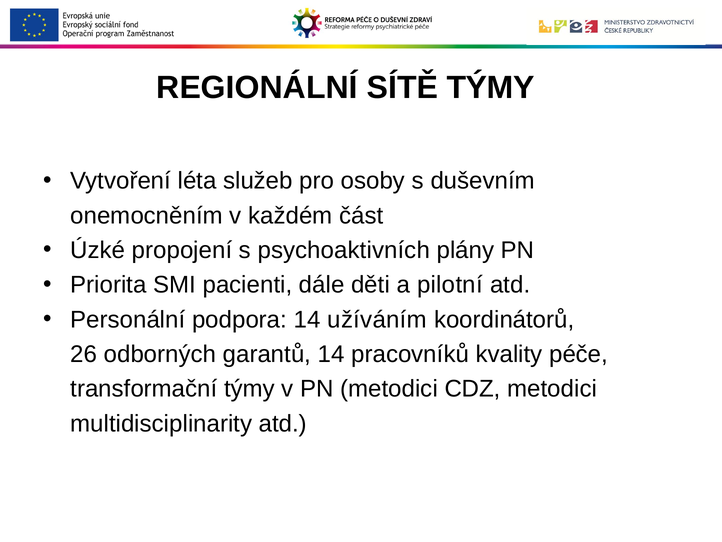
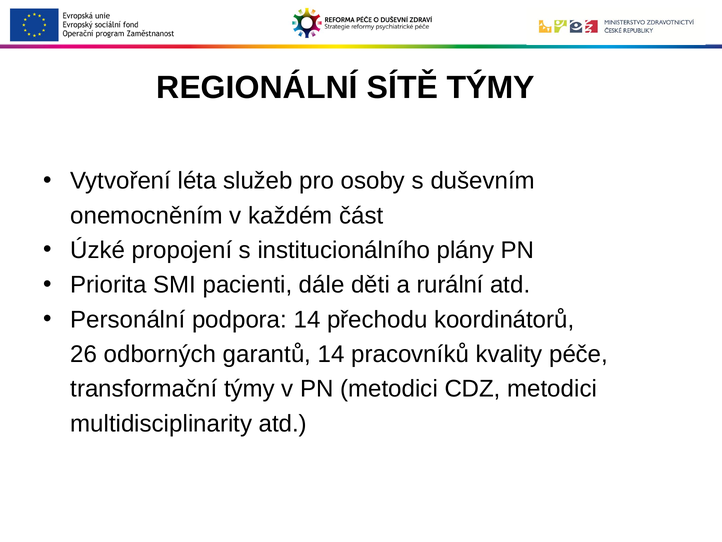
psychoaktivních: psychoaktivních -> institucionálního
pilotní: pilotní -> rurální
užíváním: užíváním -> přechodu
